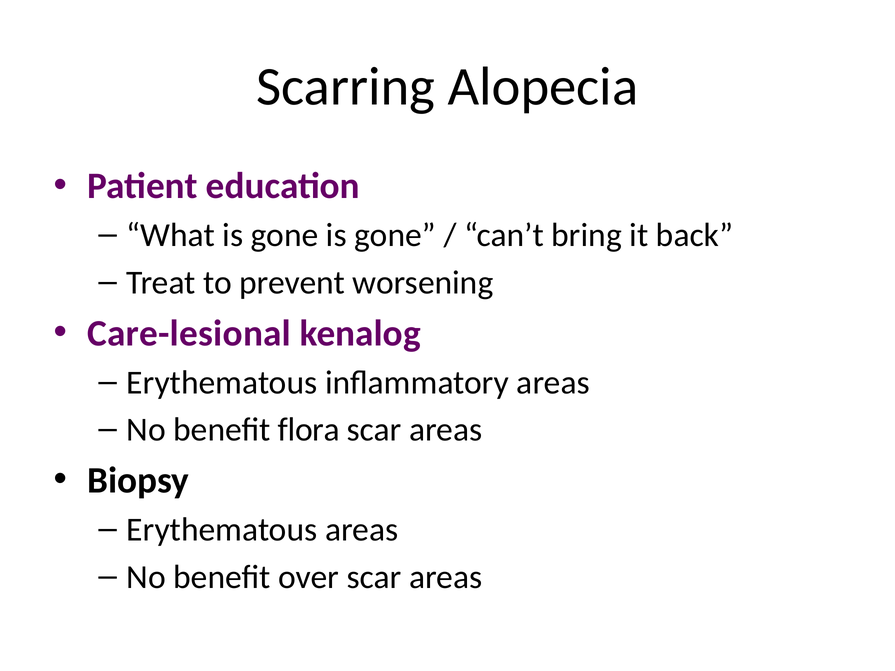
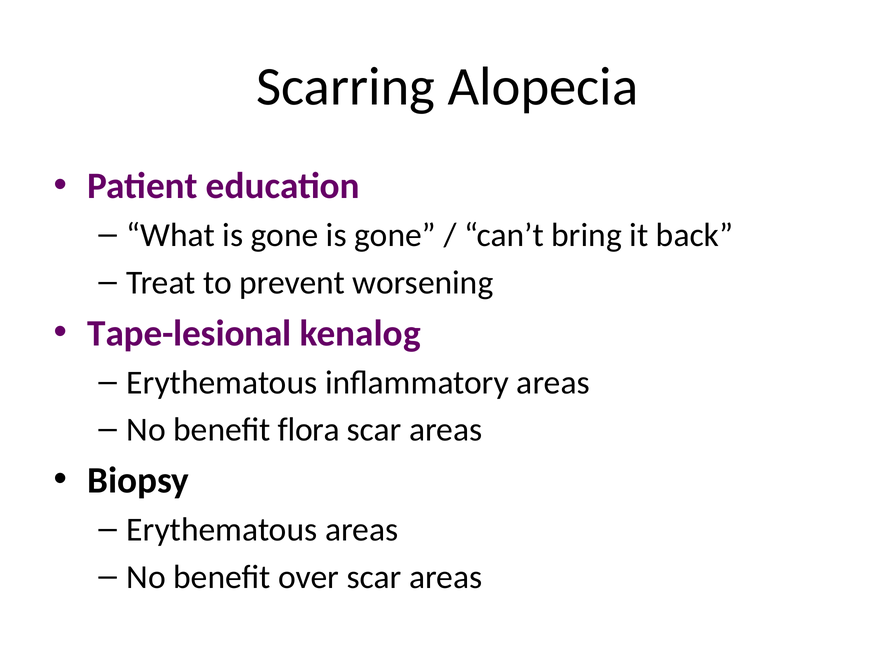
Care-lesional: Care-lesional -> Tape-lesional
